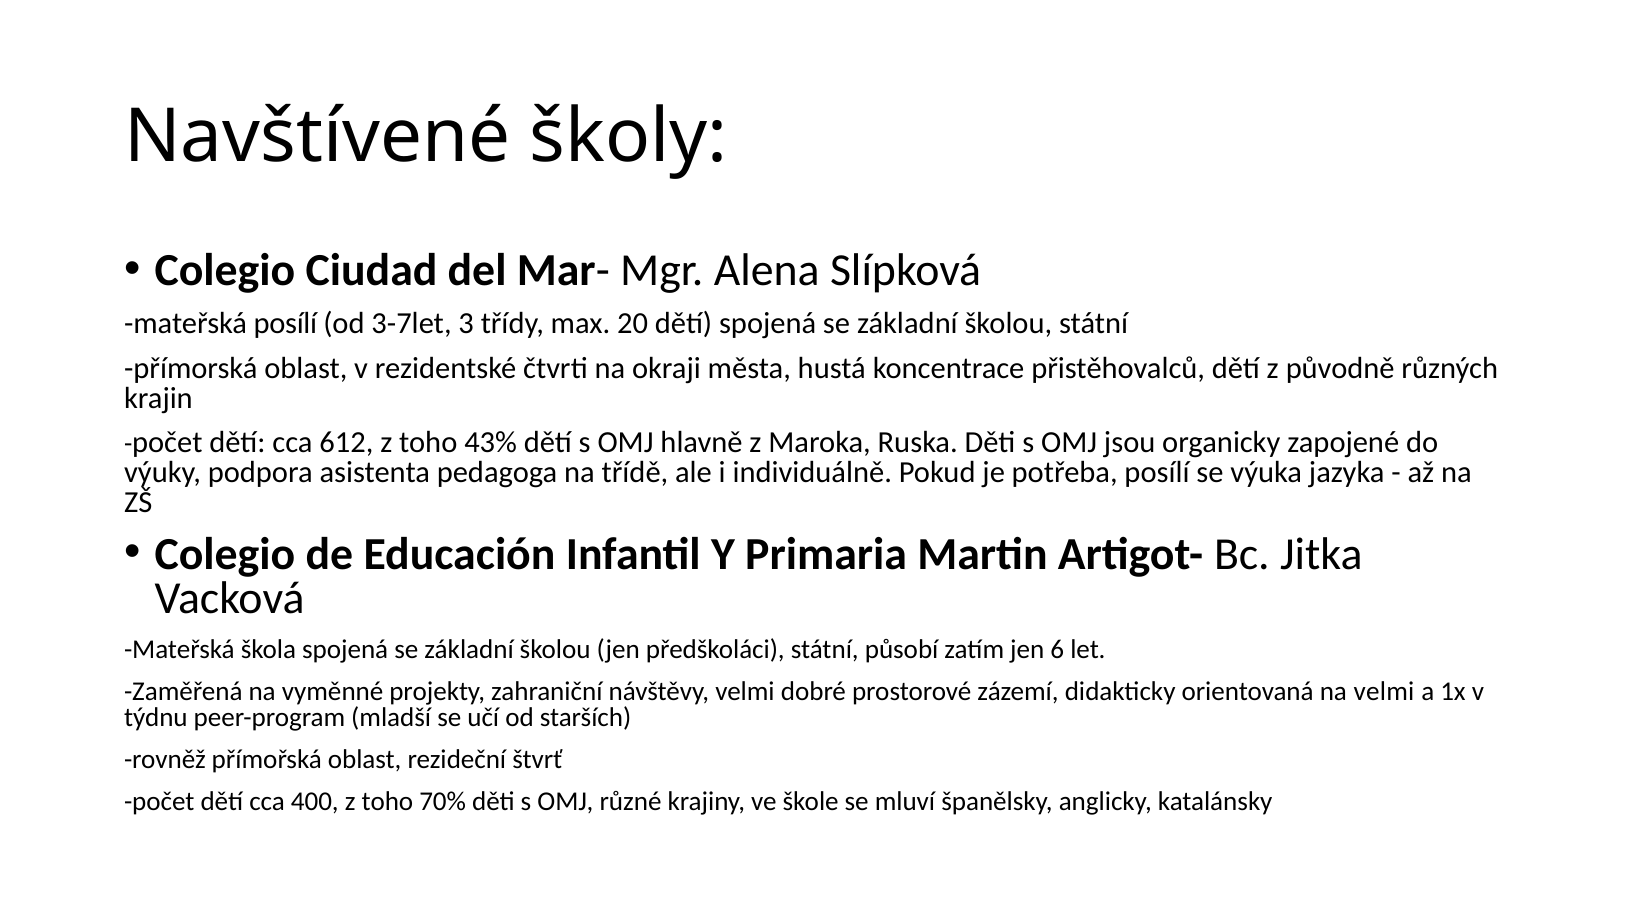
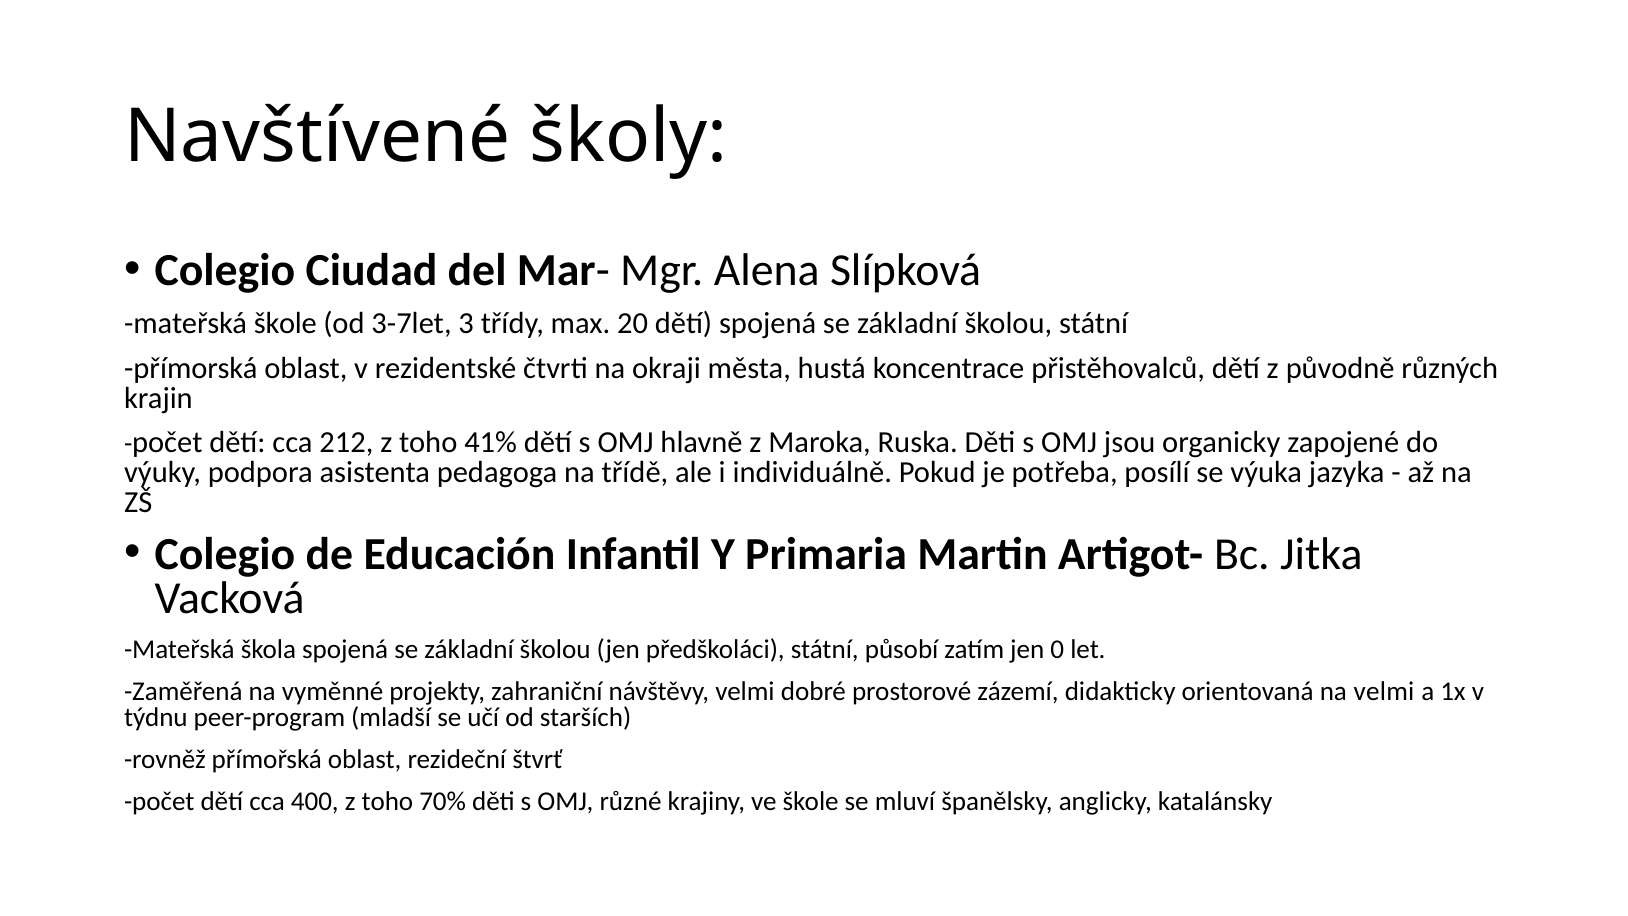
mateřská posílí: posílí -> škole
612: 612 -> 212
43%: 43% -> 41%
6: 6 -> 0
